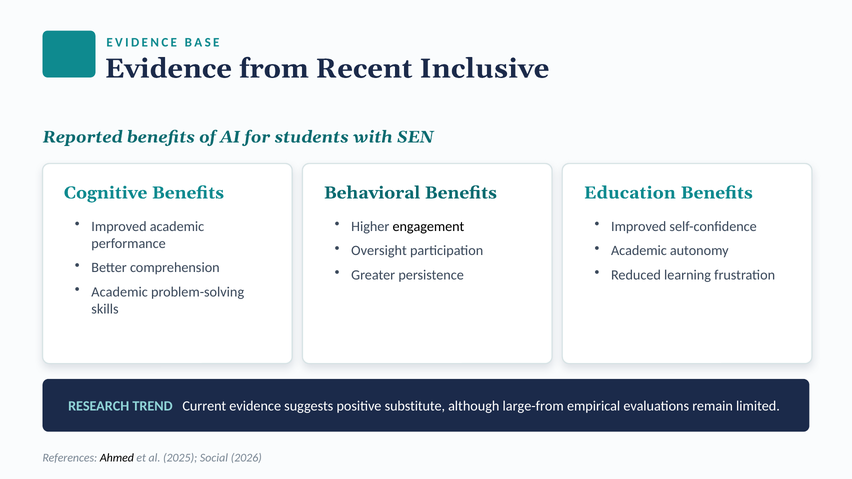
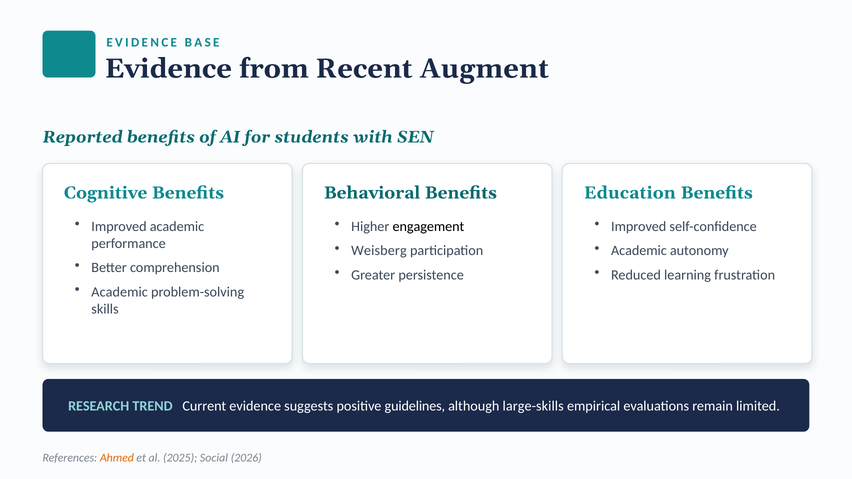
Inclusive: Inclusive -> Augment
Oversight: Oversight -> Weisberg
substitute: substitute -> guidelines
large-from: large-from -> large-skills
Ahmed colour: black -> orange
